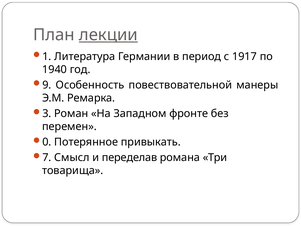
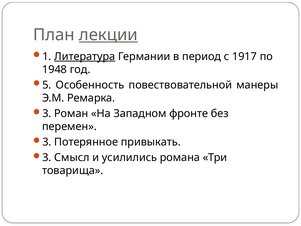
Литература underline: none -> present
1940: 1940 -> 1948
9: 9 -> 5
0 at (47, 142): 0 -> 3
7 at (47, 157): 7 -> 3
переделав: переделав -> усилились
